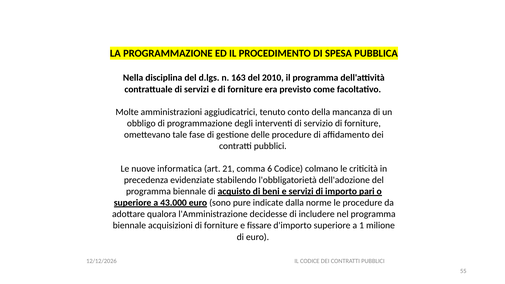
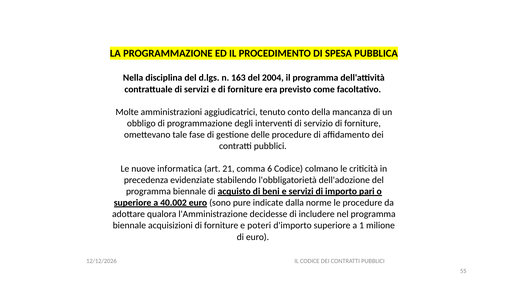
2010: 2010 -> 2004
43.000: 43.000 -> 40.002
fissare: fissare -> poteri
